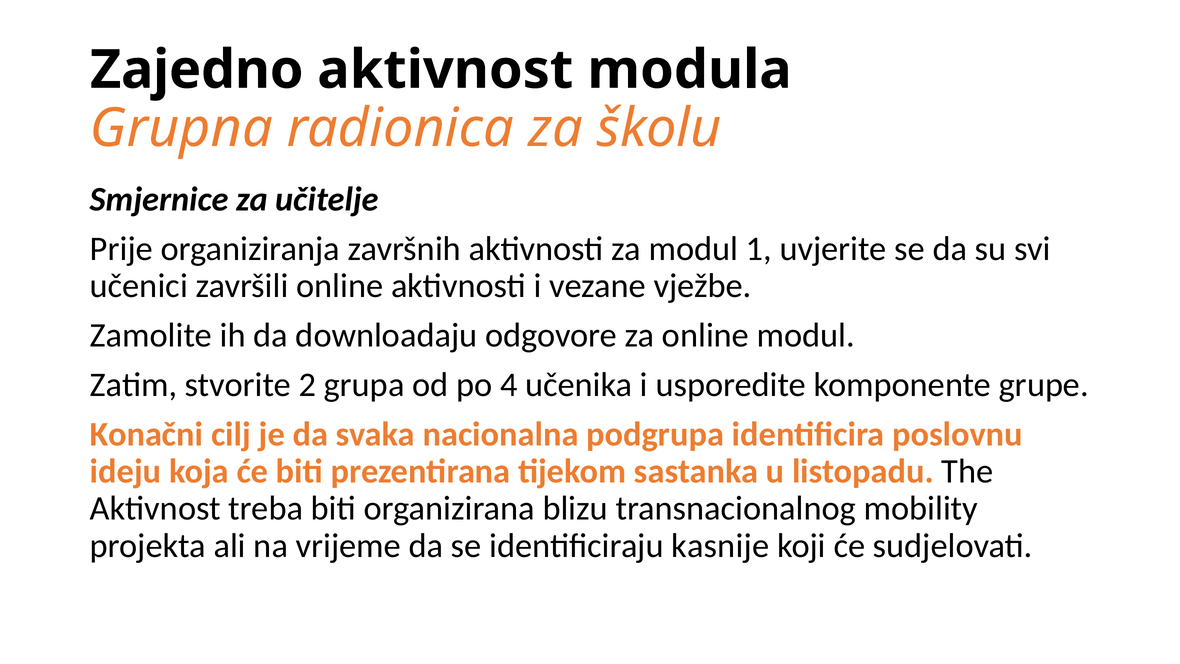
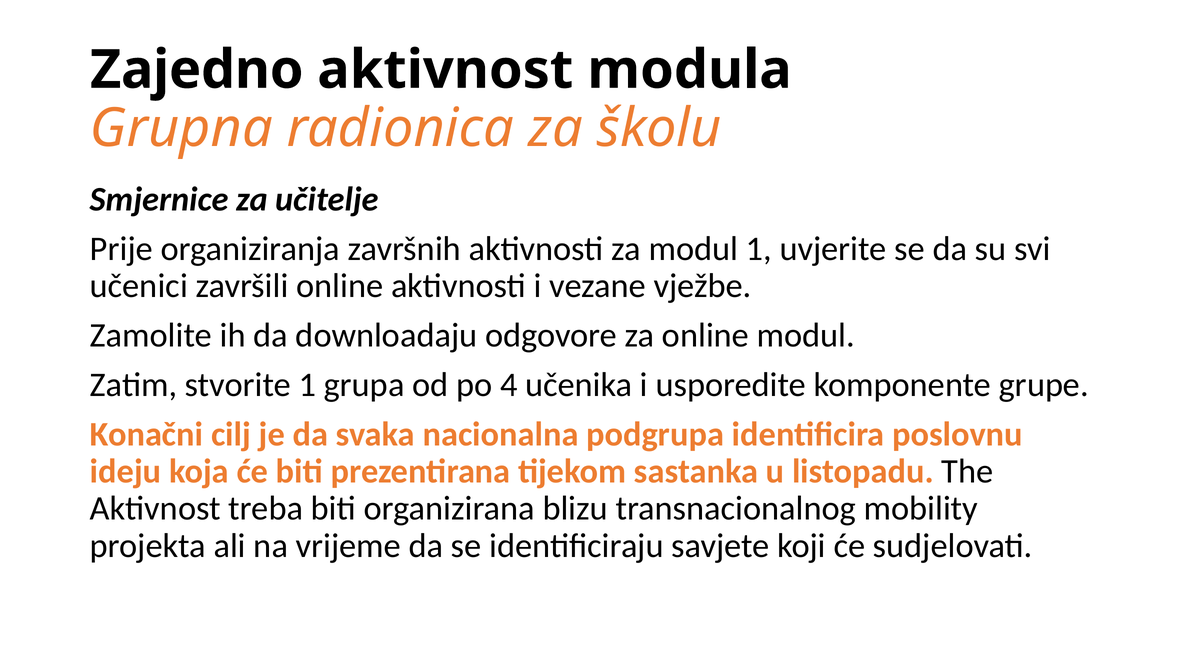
stvorite 2: 2 -> 1
kasnije: kasnije -> savjete
